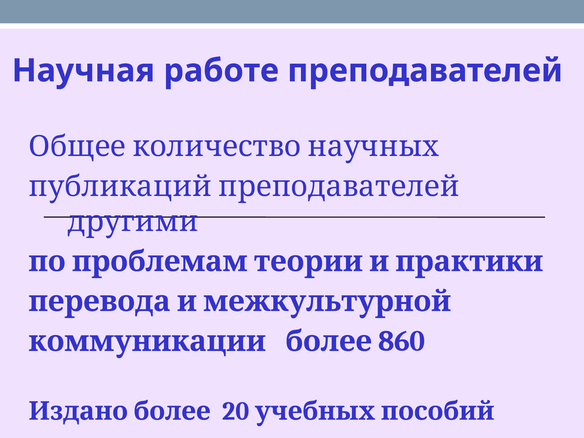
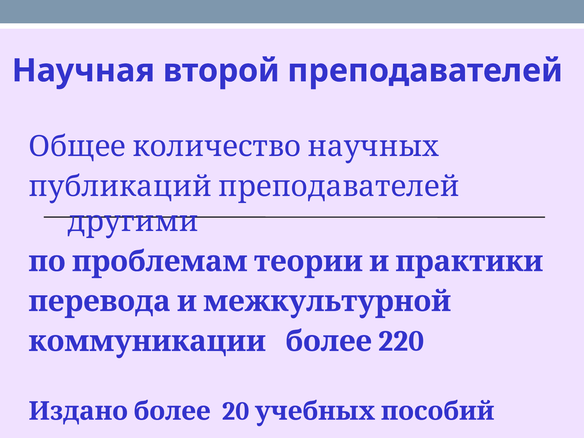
работе: работе -> второй
860: 860 -> 220
